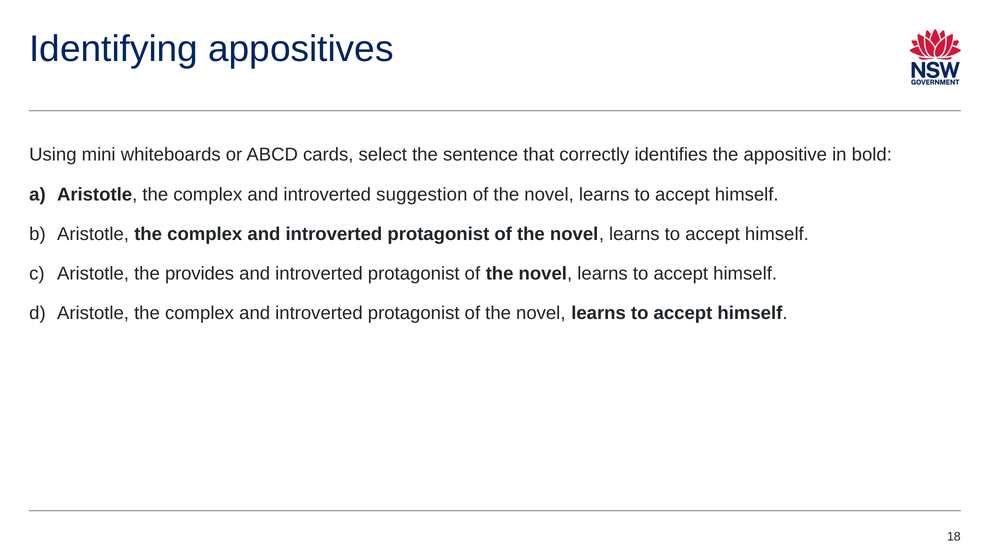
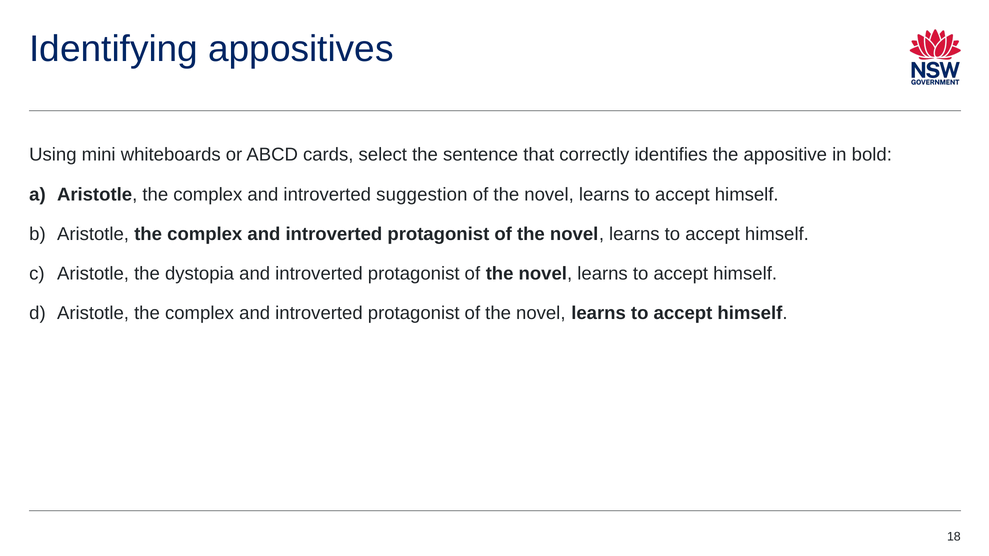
provides: provides -> dystopia
